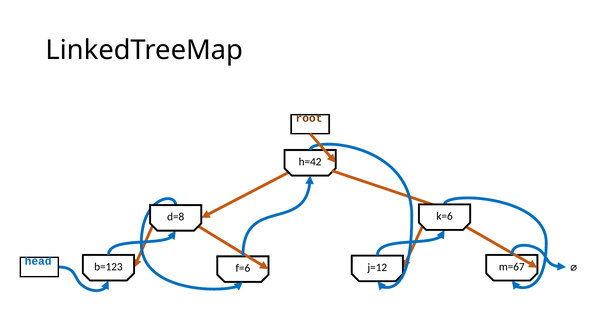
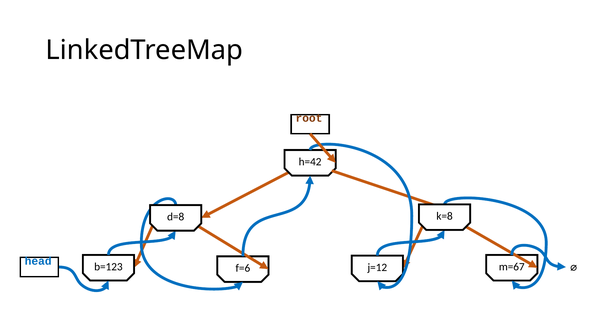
k=6: k=6 -> k=8
